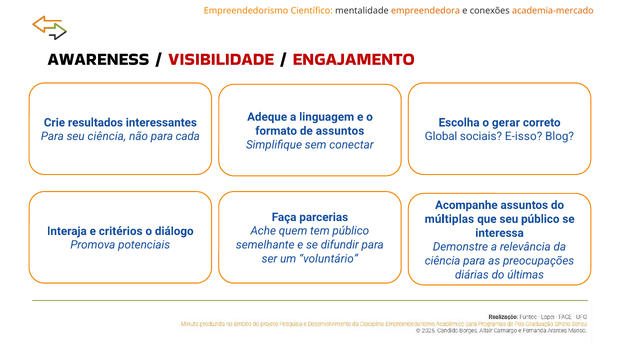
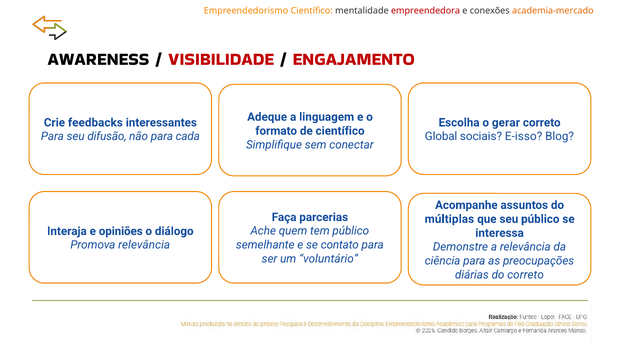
empreendedora colour: orange -> red
resultados: resultados -> feedbacks
de assuntos: assuntos -> científico
seu ciência: ciência -> difusão
critérios: critérios -> opiniões
Promova potenciais: potenciais -> relevância
difundir: difundir -> contato
do últimas: últimas -> correto
